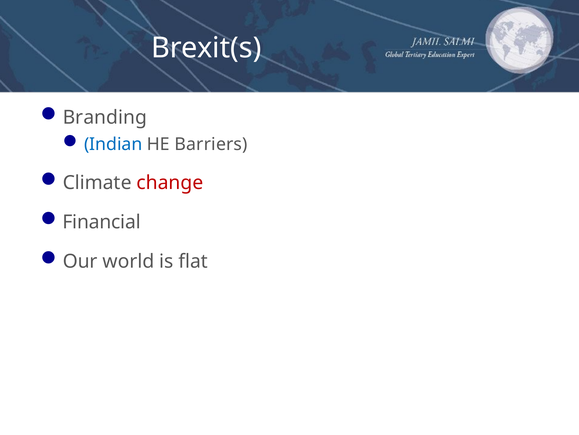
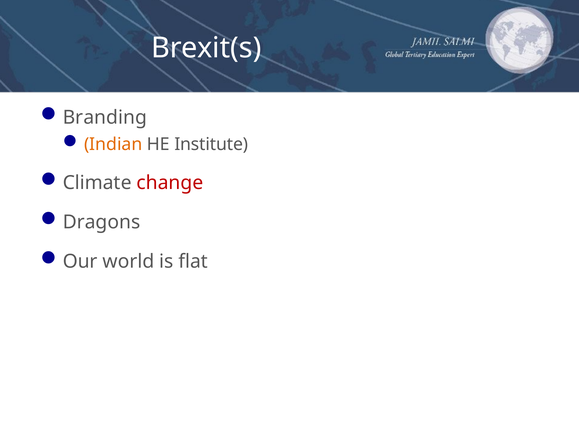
Indian colour: blue -> orange
Barriers: Barriers -> Institute
Financial: Financial -> Dragons
